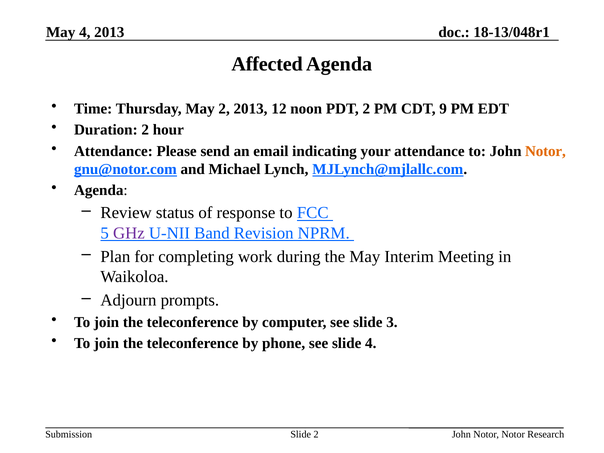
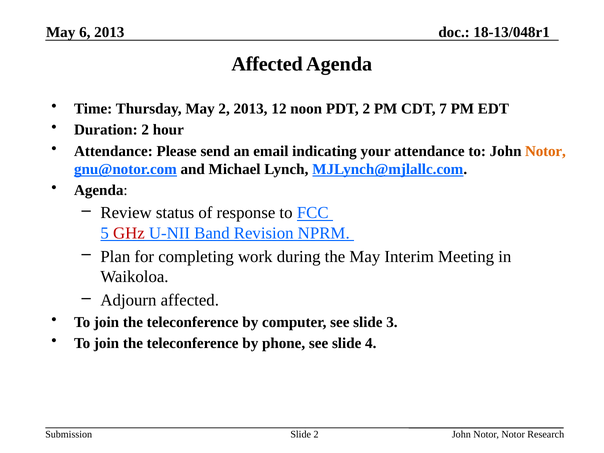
May 4: 4 -> 6
9: 9 -> 7
GHz colour: purple -> red
Adjourn prompts: prompts -> affected
